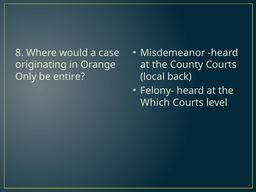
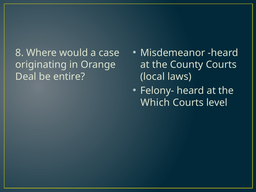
Only: Only -> Deal
back: back -> laws
